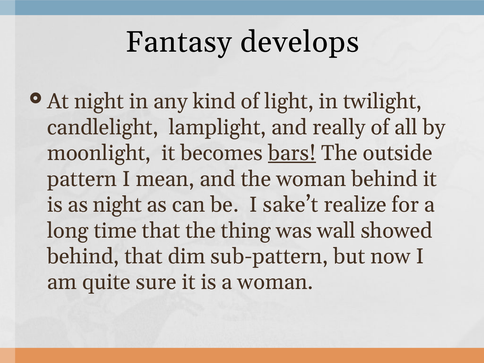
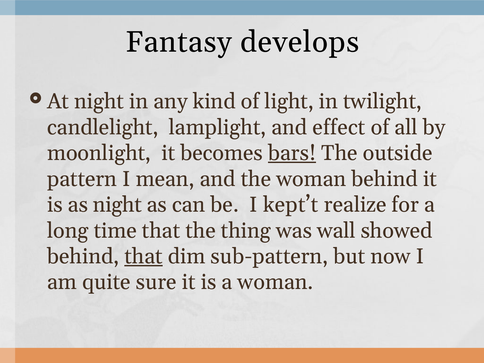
really: really -> effect
sake’t: sake’t -> kept’t
that at (144, 256) underline: none -> present
